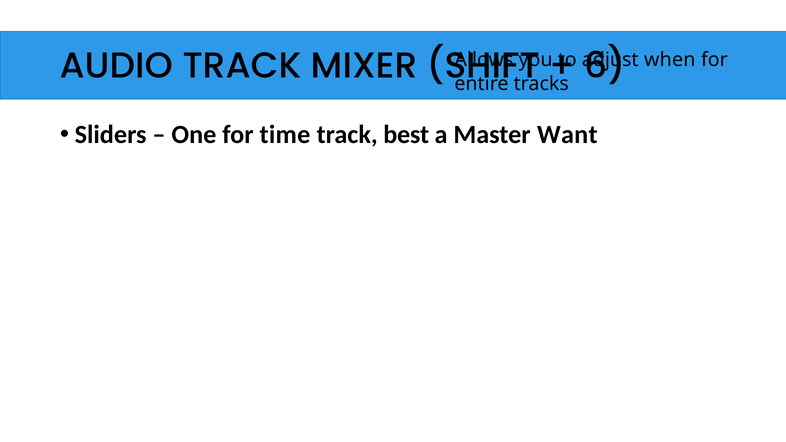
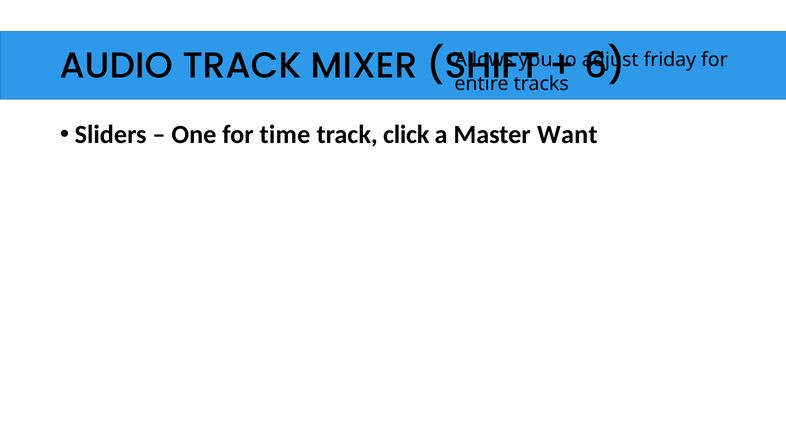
when: when -> friday
best: best -> click
